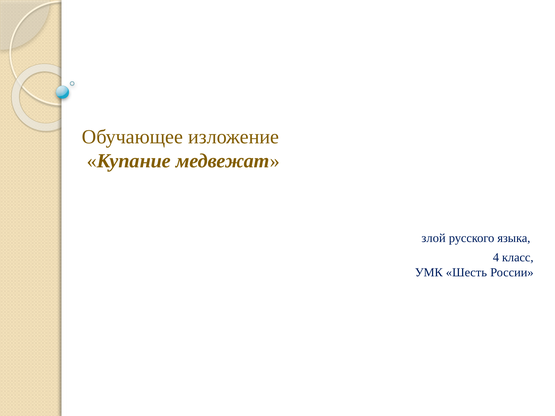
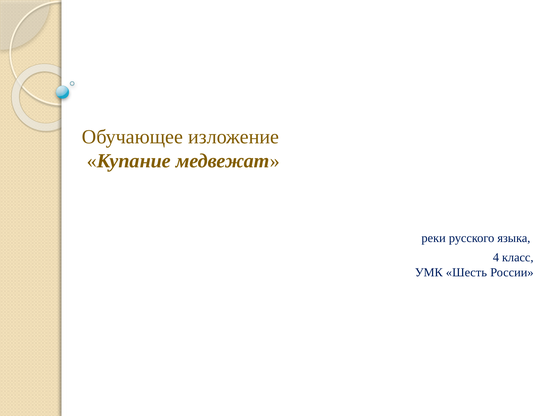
злой: злой -> реки
